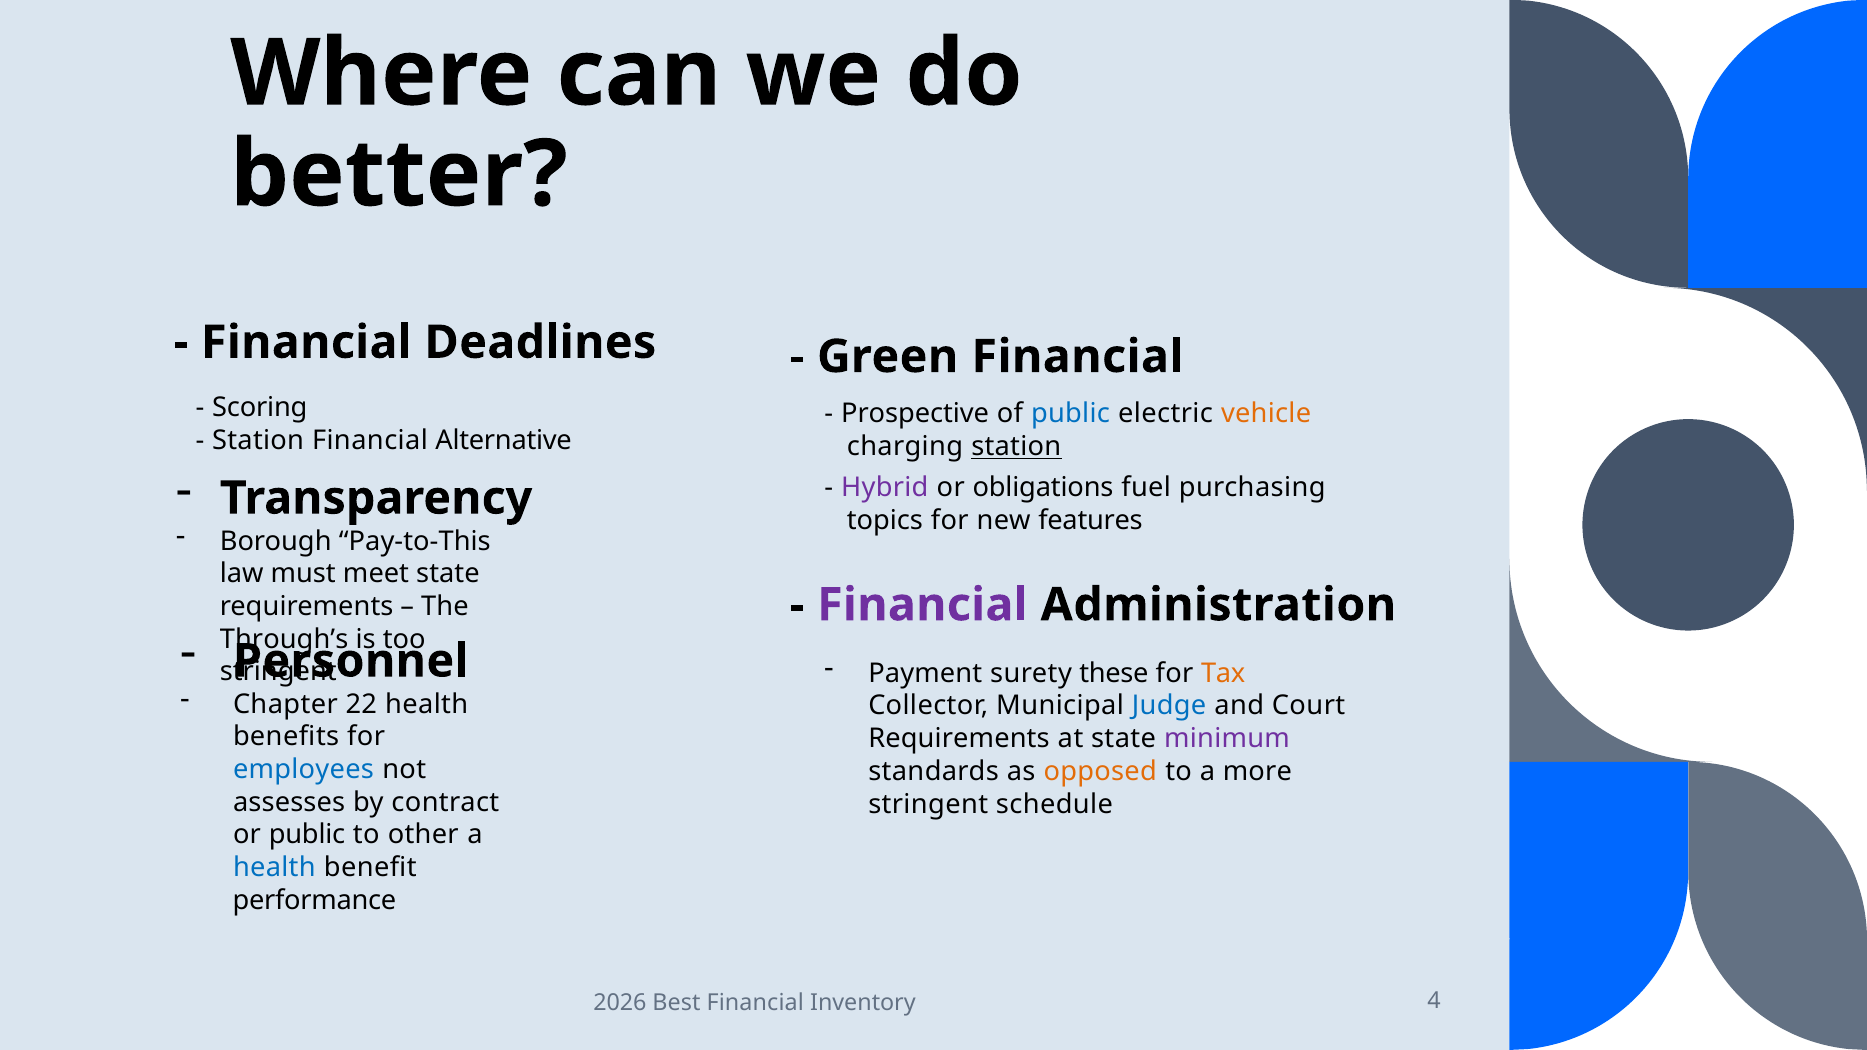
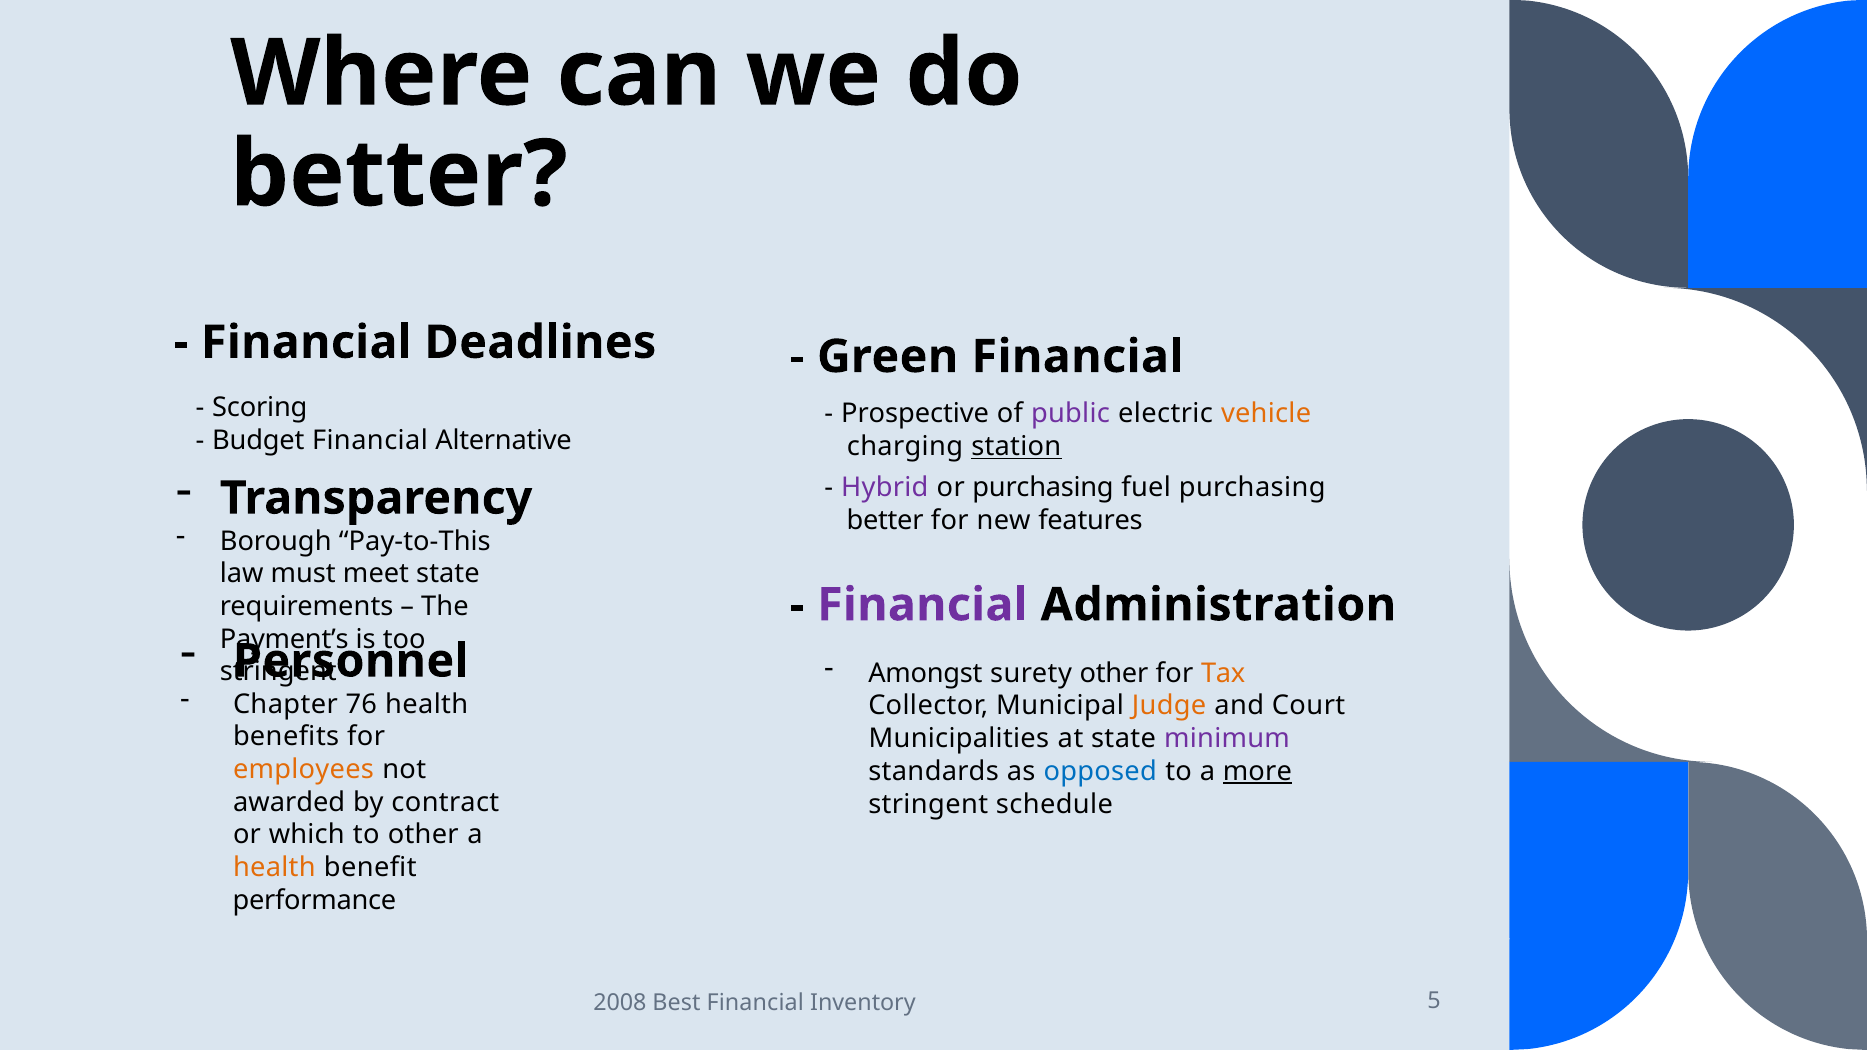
public at (1070, 414) colour: blue -> purple
Station at (258, 440): Station -> Budget
or obligations: obligations -> purchasing
topics at (885, 521): topics -> better
Through’s: Through’s -> Payment’s
Payment: Payment -> Amongst
surety these: these -> other
22: 22 -> 76
Judge colour: blue -> orange
Requirements at (959, 739): Requirements -> Municipalities
employees colour: blue -> orange
opposed colour: orange -> blue
more underline: none -> present
assesses: assesses -> awarded
or public: public -> which
health at (274, 868) colour: blue -> orange
2026: 2026 -> 2008
4: 4 -> 5
